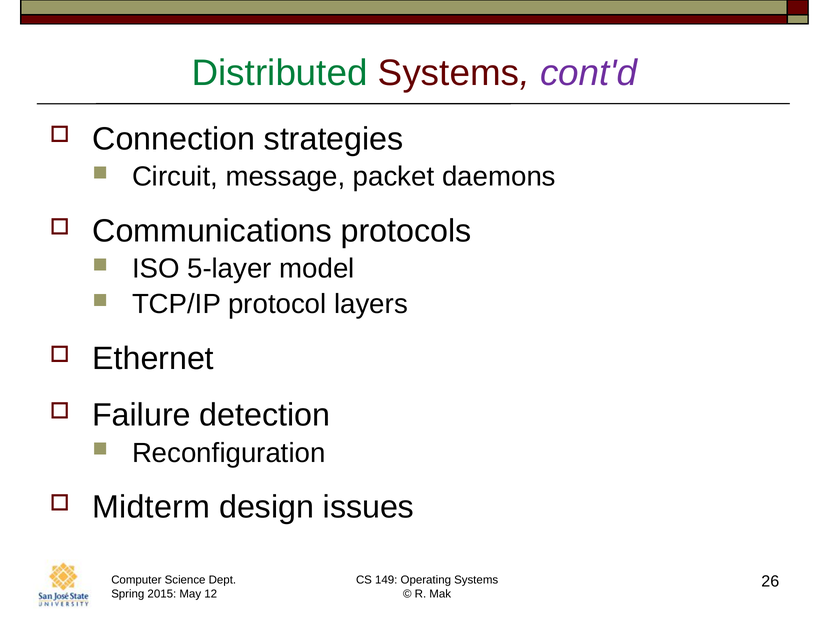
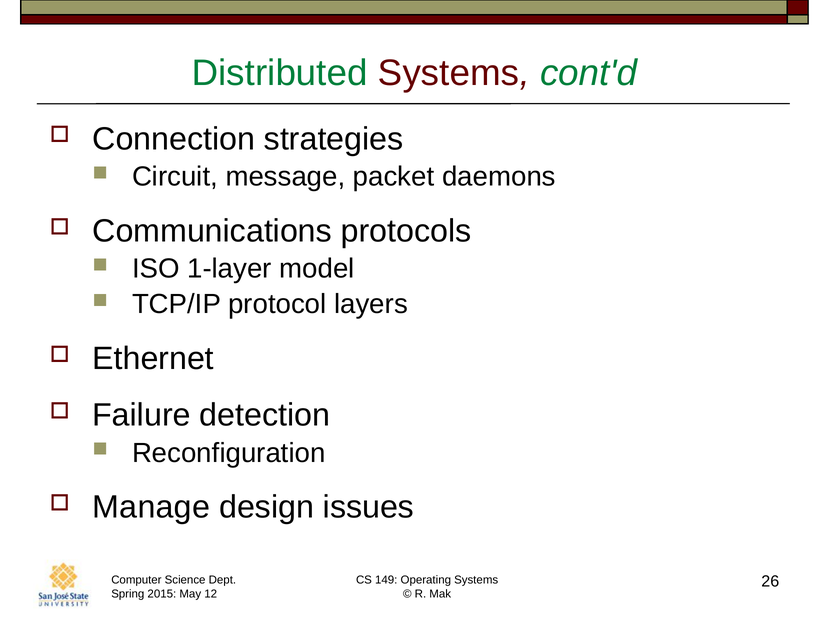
cont'd colour: purple -> green
5-layer: 5-layer -> 1-layer
Midterm: Midterm -> Manage
